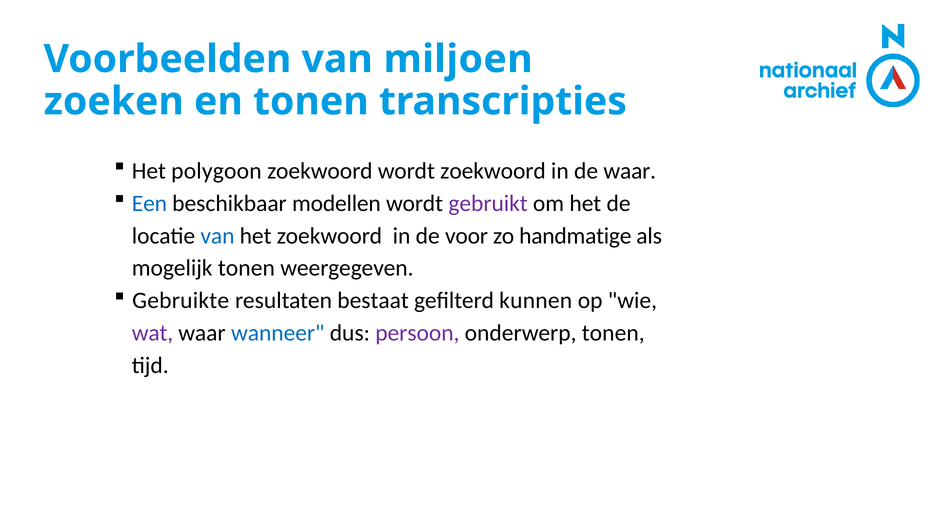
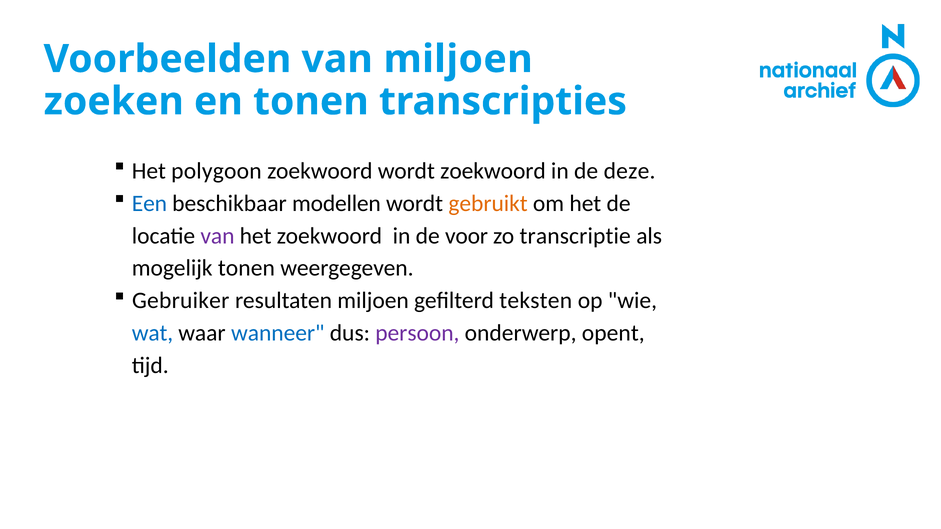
de waar: waar -> deze
gebruikt colour: purple -> orange
van at (217, 236) colour: blue -> purple
handmatige: handmatige -> transcriptie
Gebruikte: Gebruikte -> Gebruiker
resultaten bestaat: bestaat -> miljoen
kunnen: kunnen -> teksten
wat colour: purple -> blue
onderwerp tonen: tonen -> opent
